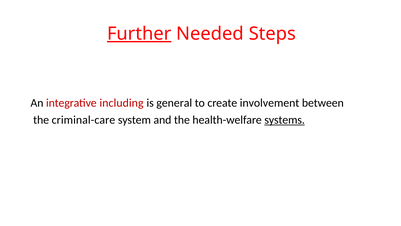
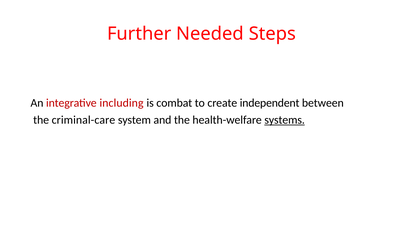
Further underline: present -> none
general: general -> combat
involvement: involvement -> independent
